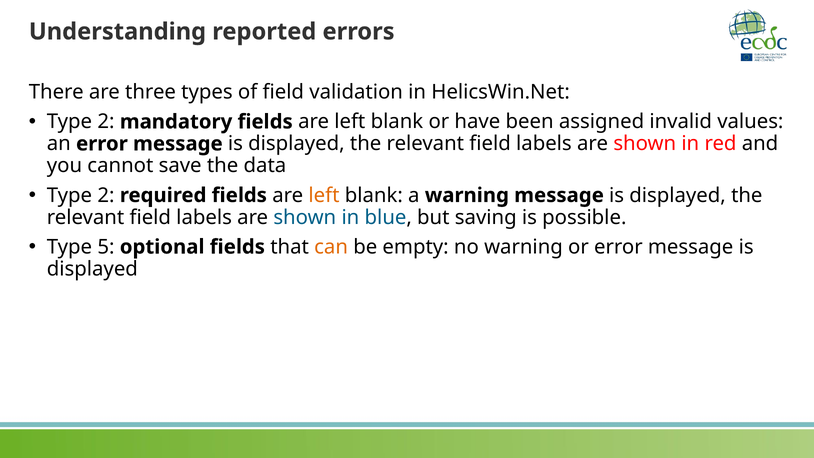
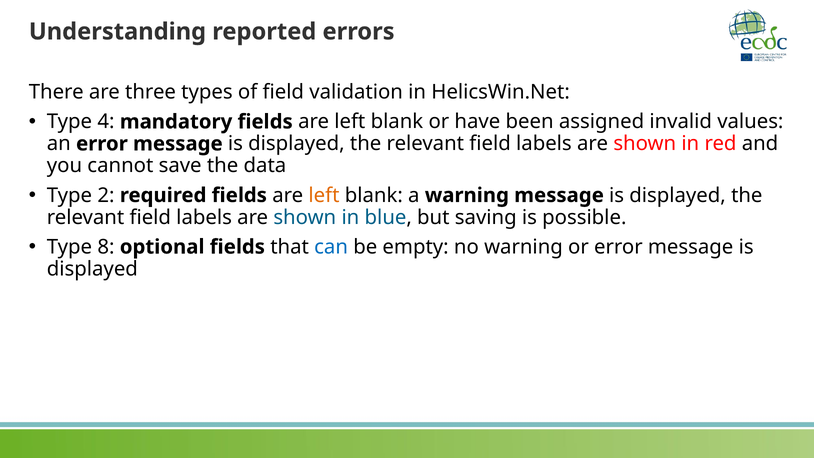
2 at (106, 122): 2 -> 4
5: 5 -> 8
can colour: orange -> blue
